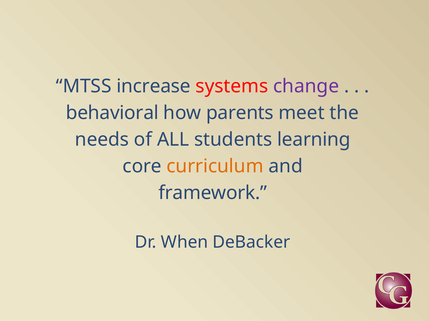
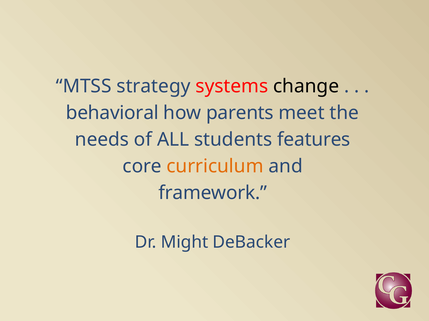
increase: increase -> strategy
change colour: purple -> black
learning: learning -> features
When: When -> Might
